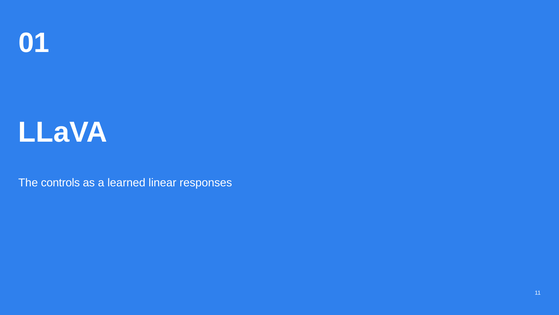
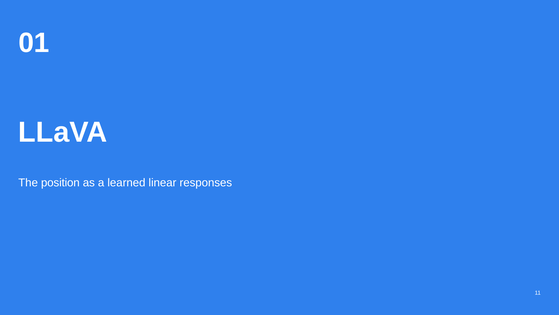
controls: controls -> position
